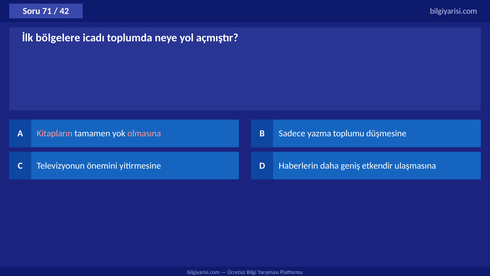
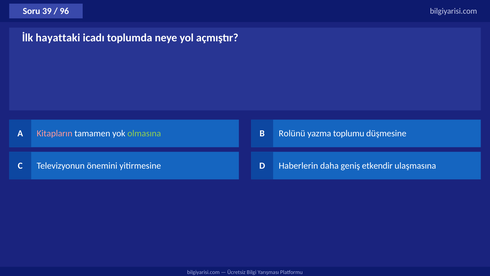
71: 71 -> 39
42: 42 -> 96
bölgelere: bölgelere -> hayattaki
olmasına colour: pink -> light green
Sadece: Sadece -> Rolünü
